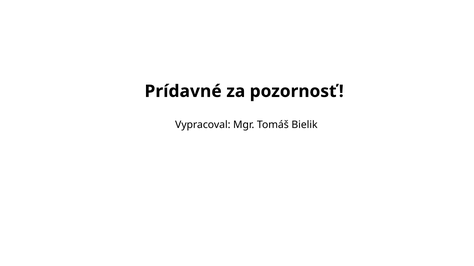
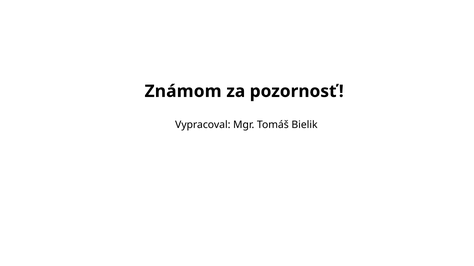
Prídavné: Prídavné -> Známom
